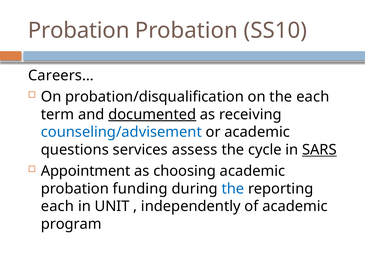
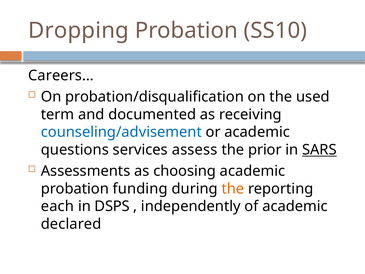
Probation at (79, 30): Probation -> Dropping
the each: each -> used
documented underline: present -> none
cycle: cycle -> prior
Appointment: Appointment -> Assessments
the at (233, 188) colour: blue -> orange
UNIT: UNIT -> DSPS
program: program -> declared
